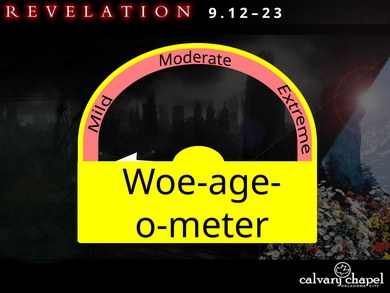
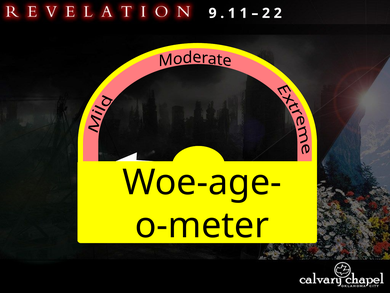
1 2: 2 -> 1
2 3: 3 -> 2
